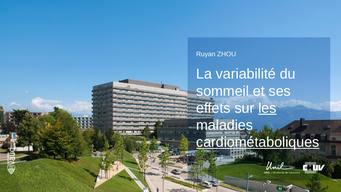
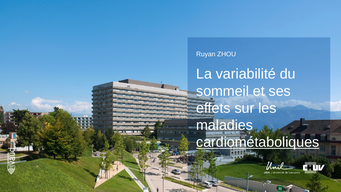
les underline: present -> none
